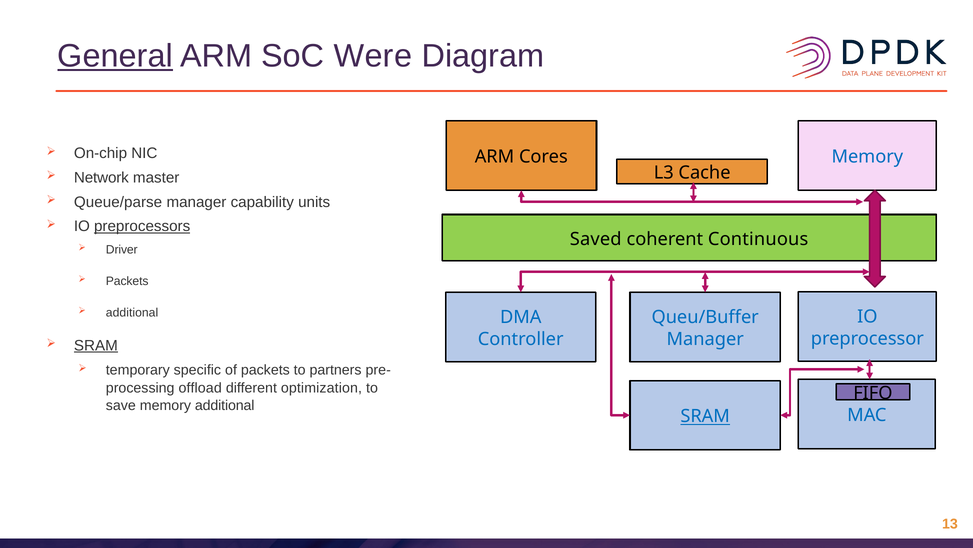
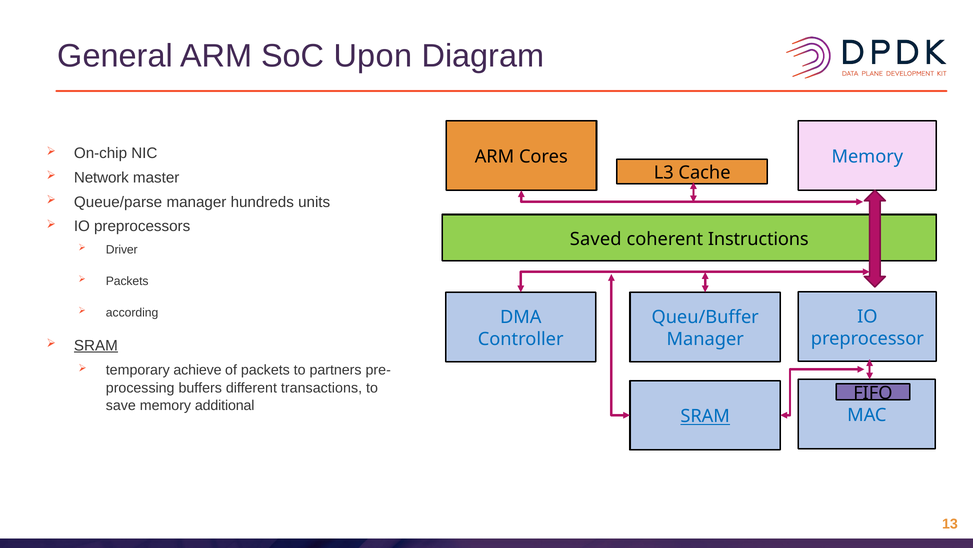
General underline: present -> none
Were: Were -> Upon
capability: capability -> hundreds
preprocessors underline: present -> none
Continuous: Continuous -> Instructions
additional at (132, 312): additional -> according
specific: specific -> achieve
offload: offload -> buffers
optimization: optimization -> transactions
